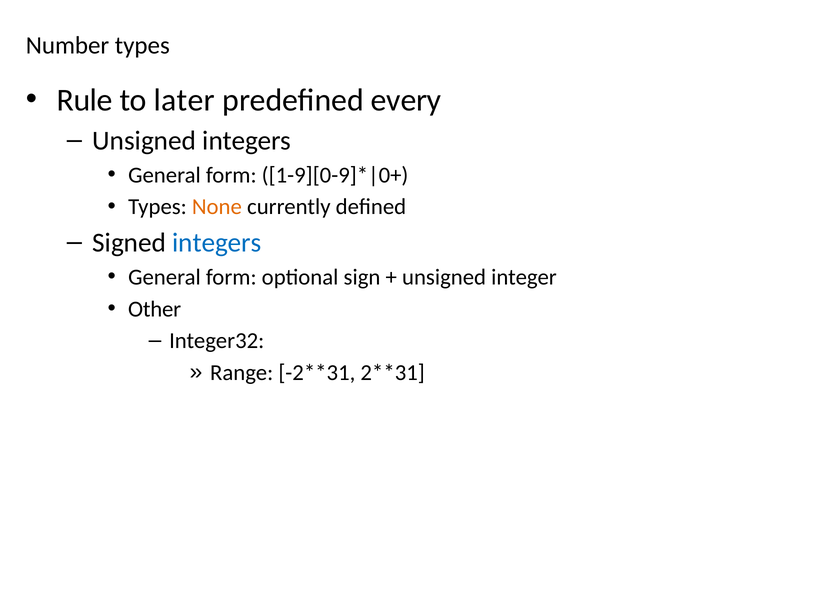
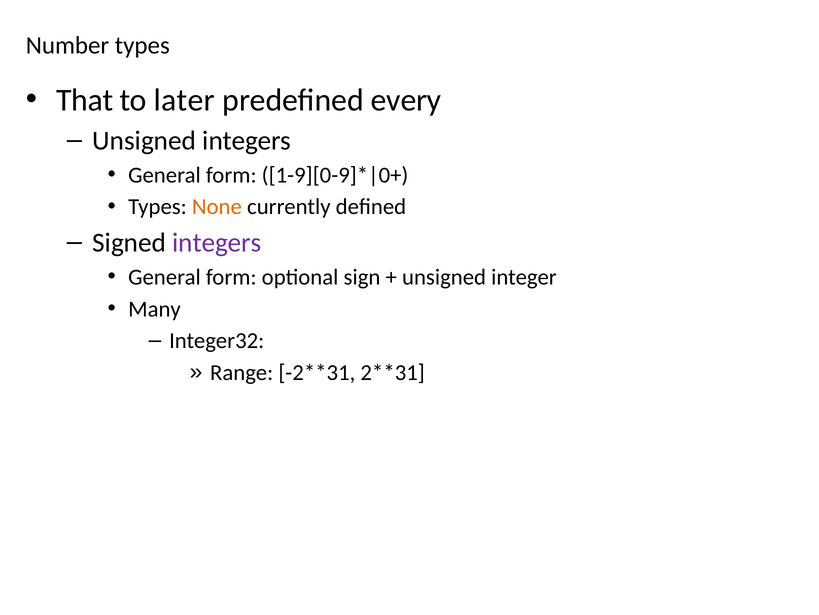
Rule: Rule -> That
integers at (217, 243) colour: blue -> purple
Other: Other -> Many
